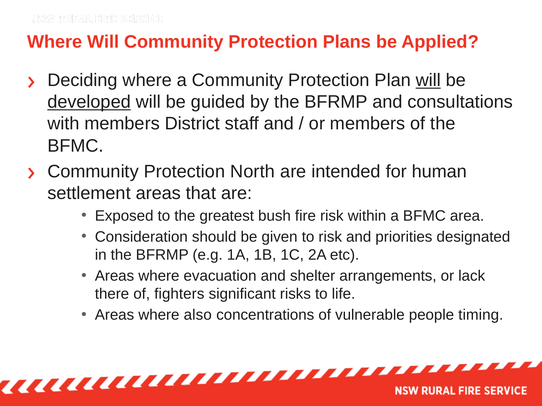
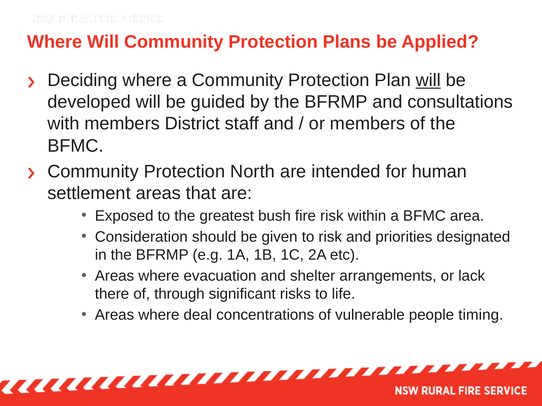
developed underline: present -> none
fighters: fighters -> through
also: also -> deal
